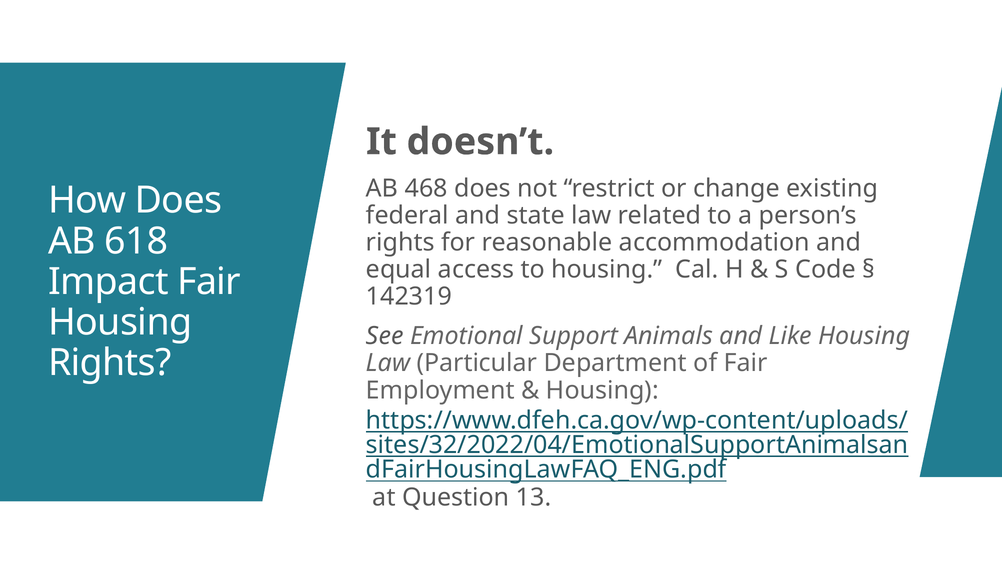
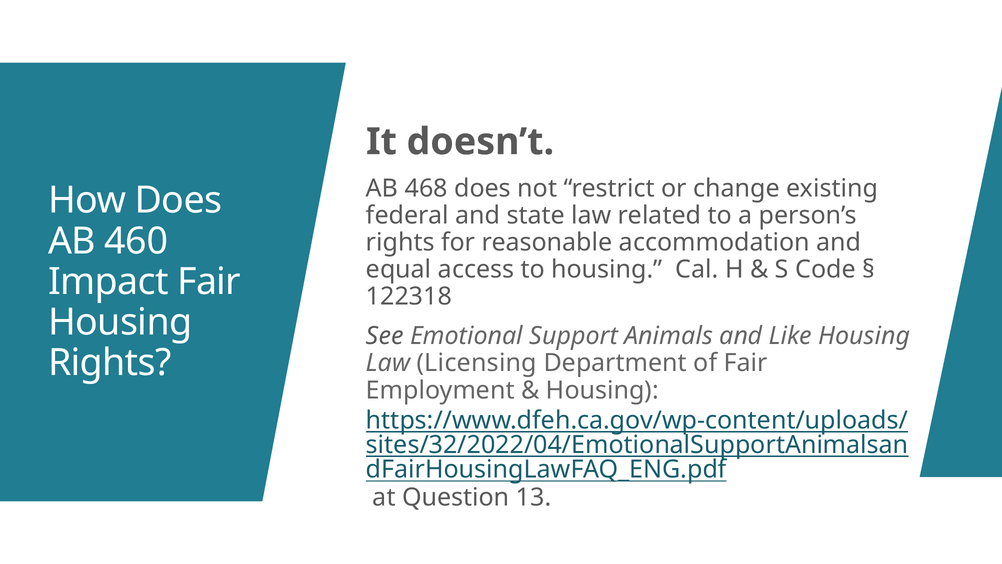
618: 618 -> 460
142319: 142319 -> 122318
Particular: Particular -> Licensing
